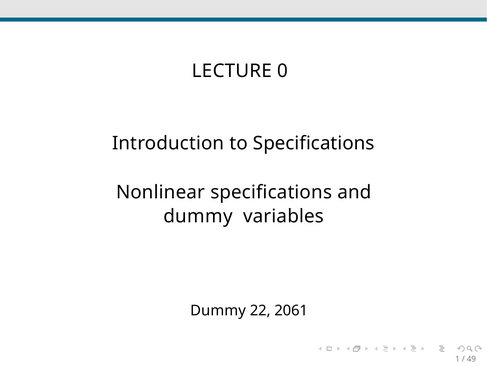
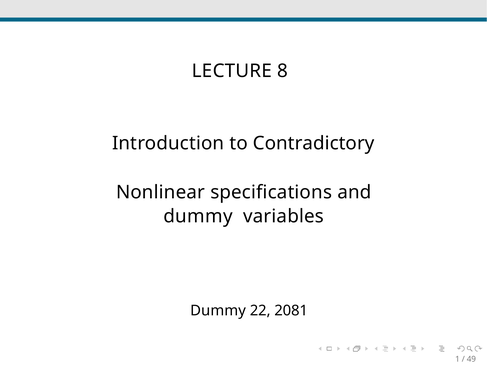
0: 0 -> 8
to Specifications: Specifications -> Contradictory
2061: 2061 -> 2081
